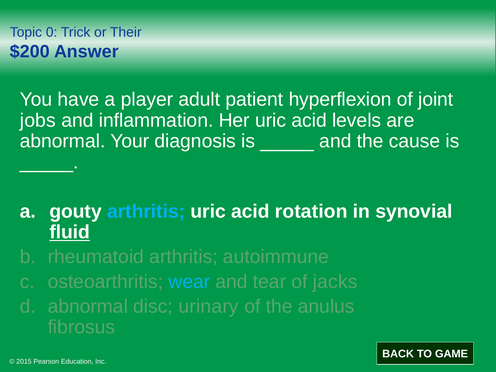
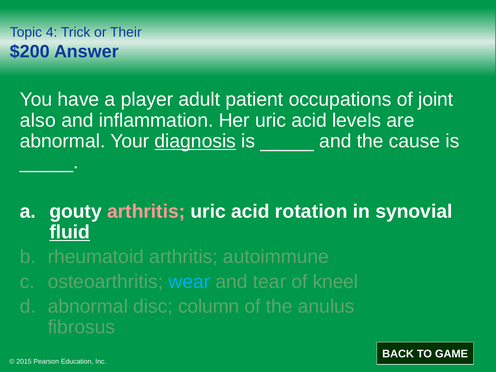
0: 0 -> 4
hyperflexion: hyperflexion -> occupations
jobs: jobs -> also
diagnosis underline: none -> present
arthritis at (146, 211) colour: light blue -> pink
jacks: jacks -> kneel
urinary: urinary -> column
